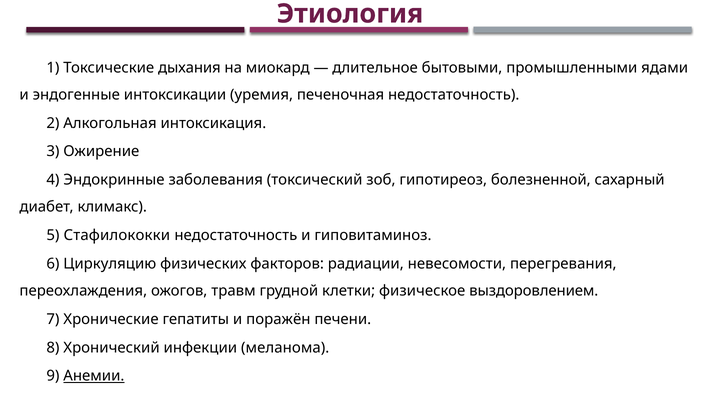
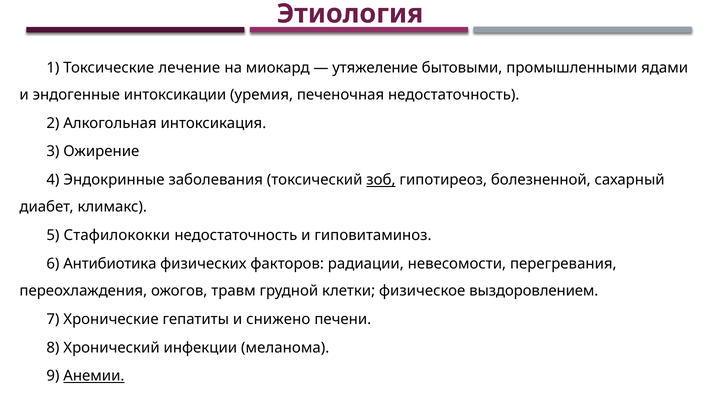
дыхания: дыхания -> лечение
длительное: длительное -> утяжеление
зоб underline: none -> present
Циркуляцию: Циркуляцию -> Антибиотика
поражён: поражён -> снижено
